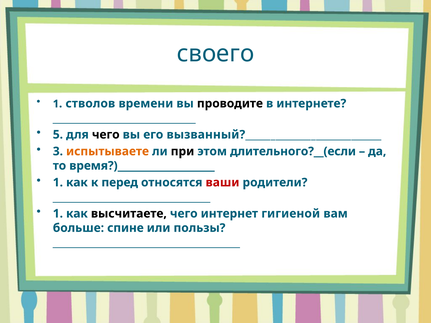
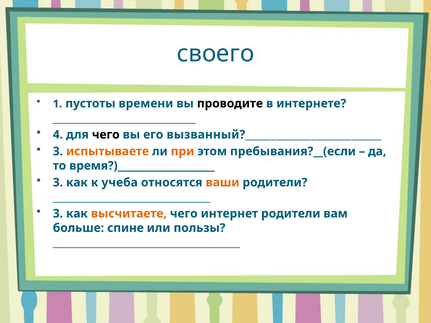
стволов: стволов -> пустоты
5: 5 -> 4
при colour: black -> orange
длительного?__(если: длительного?__(если -> пребывания?__(если
1 at (58, 183): 1 -> 3
перед: перед -> учеба
ваши colour: red -> orange
1 at (58, 214): 1 -> 3
высчитаете colour: black -> orange
интернет гигиеной: гигиеной -> родители
